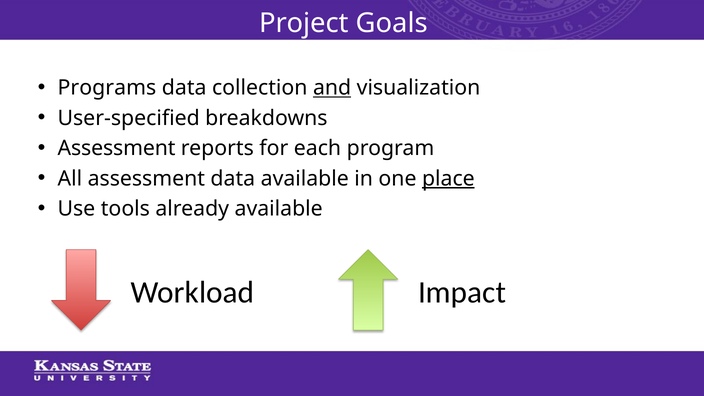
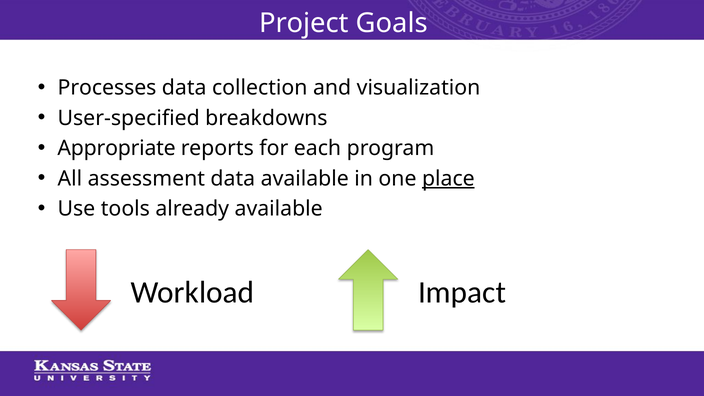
Programs: Programs -> Processes
and underline: present -> none
Assessment at (117, 148): Assessment -> Appropriate
